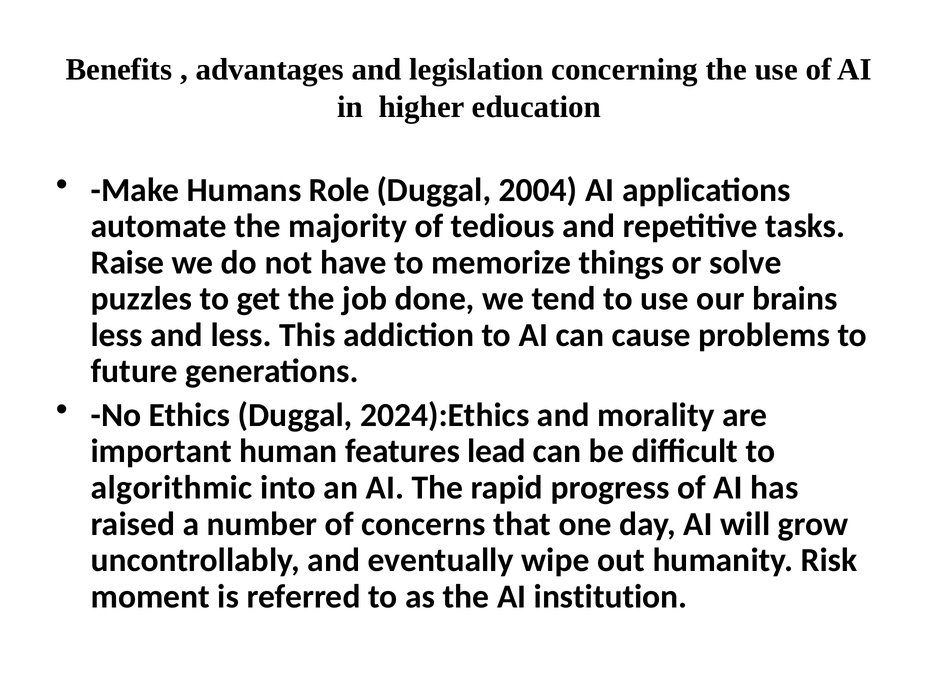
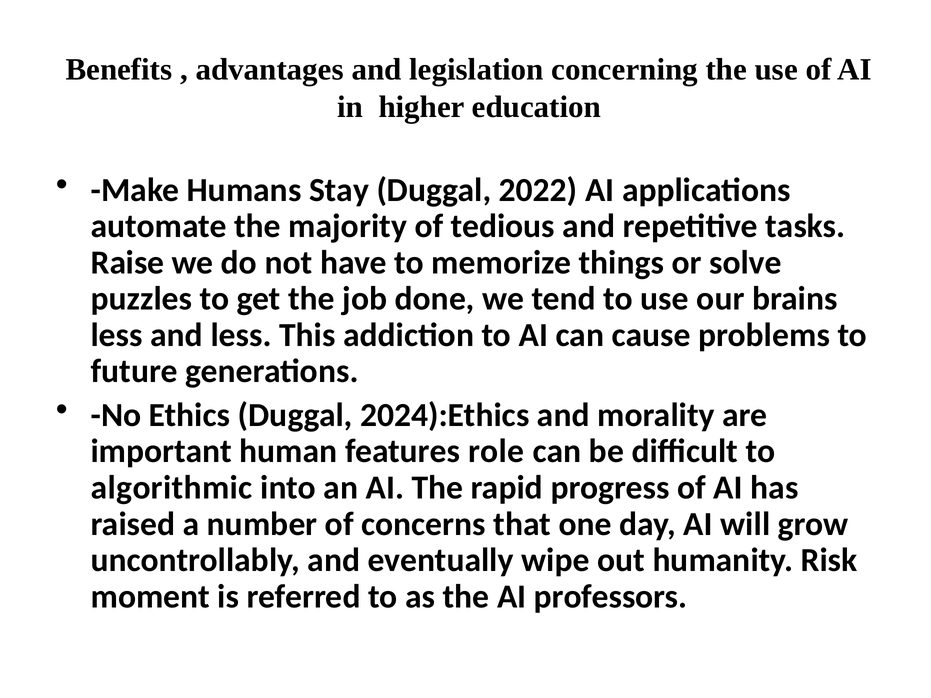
Role: Role -> Stay
2004: 2004 -> 2022
lead: lead -> role
institution: institution -> professors
